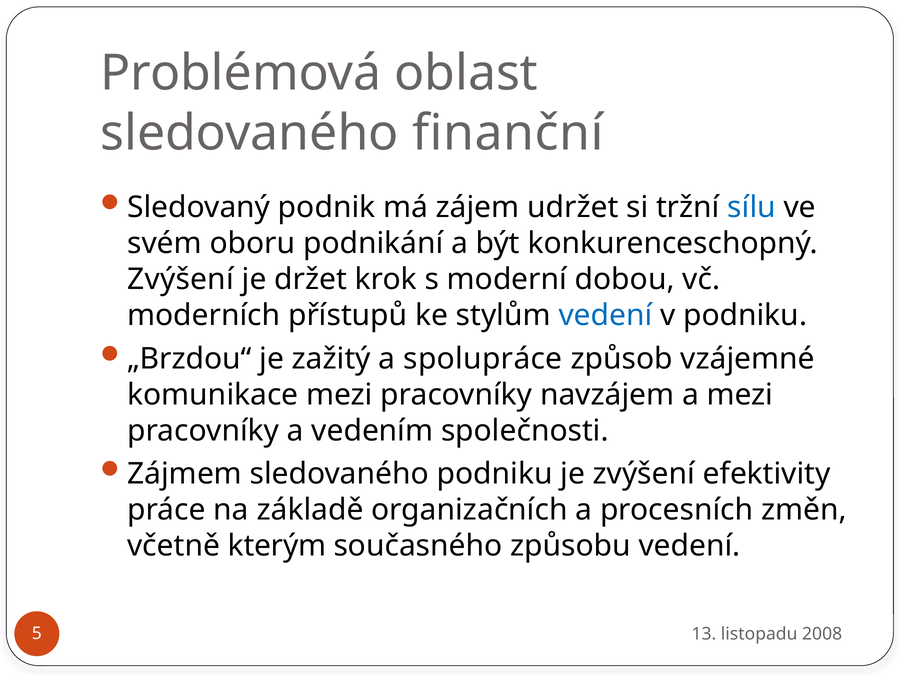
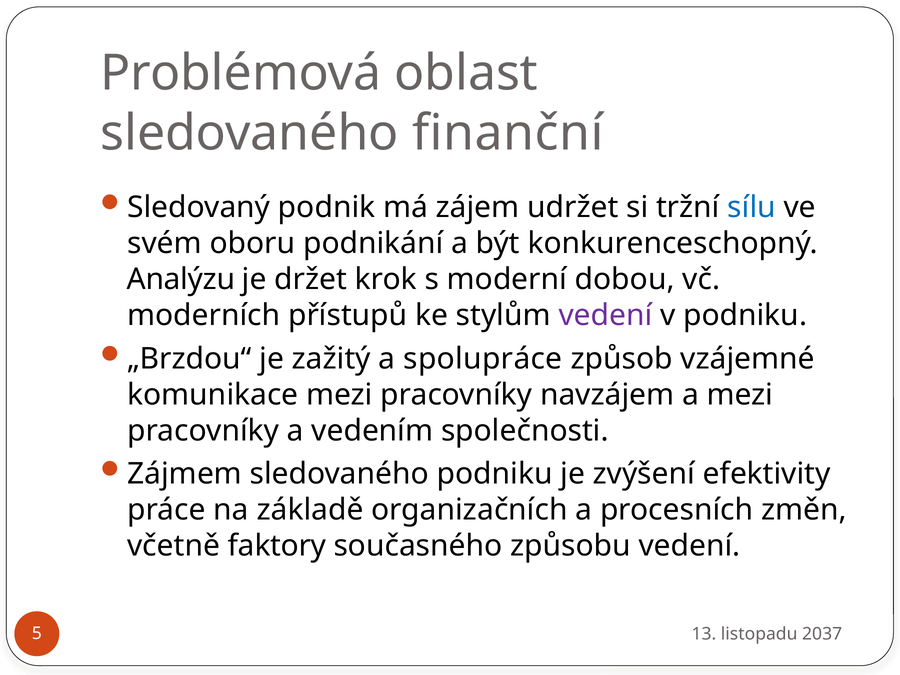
Zvýšení at (181, 279): Zvýšení -> Analýzu
vedení at (605, 315) colour: blue -> purple
kterým: kterým -> faktory
2008: 2008 -> 2037
